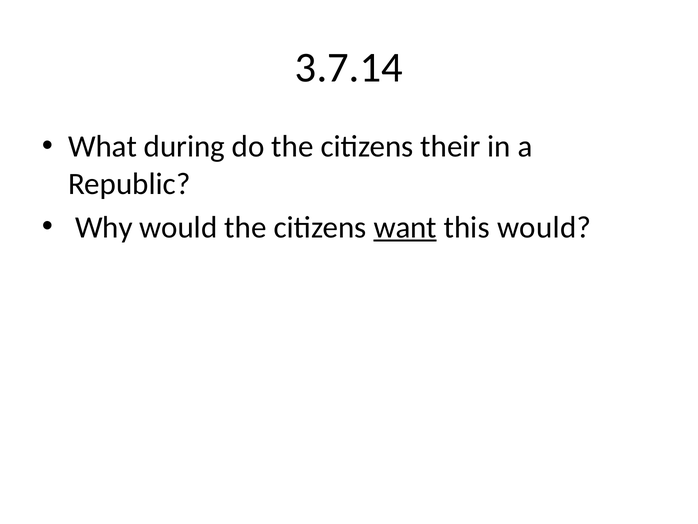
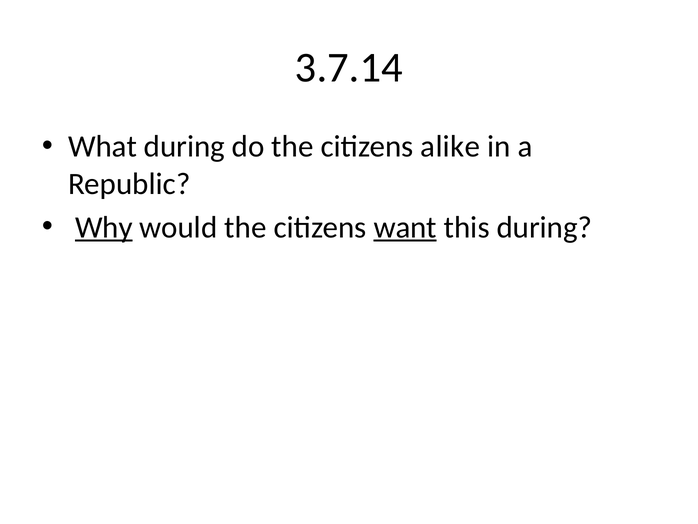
their: their -> alike
Why underline: none -> present
this would: would -> during
